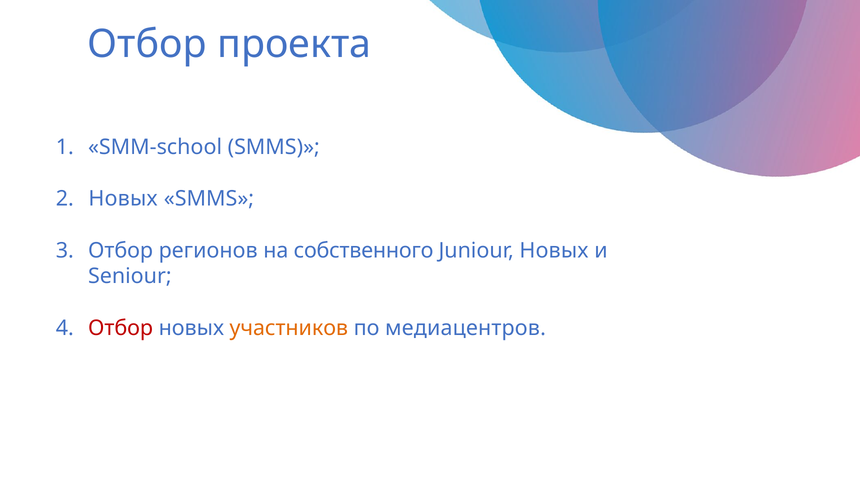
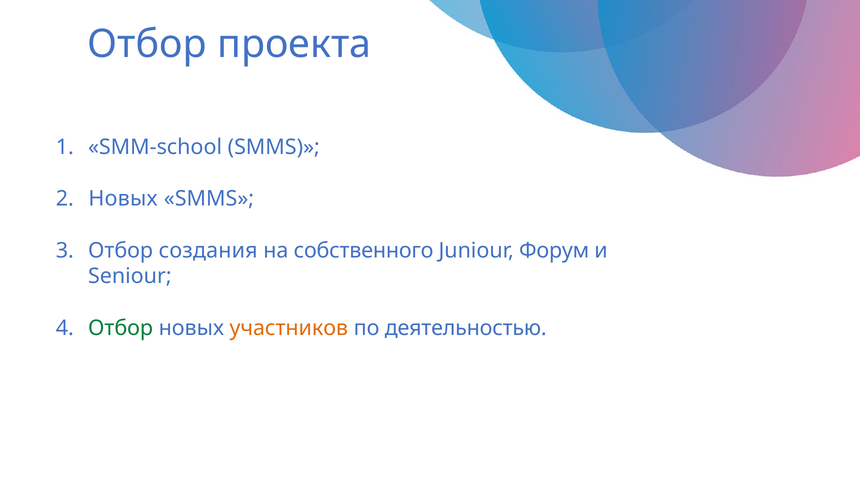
регионов: регионов -> создания
Juniour Новых: Новых -> Форум
Отбор at (121, 328) colour: red -> green
медиацентров: медиацентров -> деятельностью
